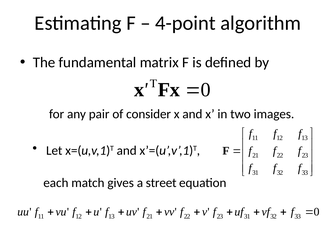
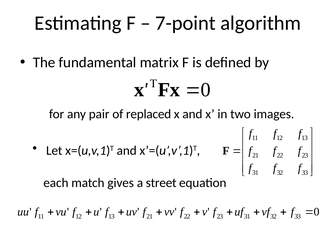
4-point: 4-point -> 7-point
consider: consider -> replaced
